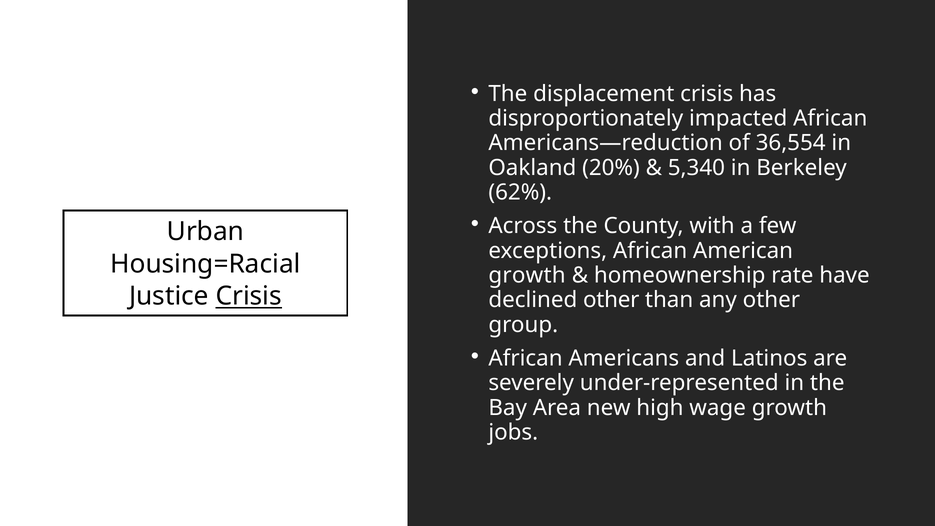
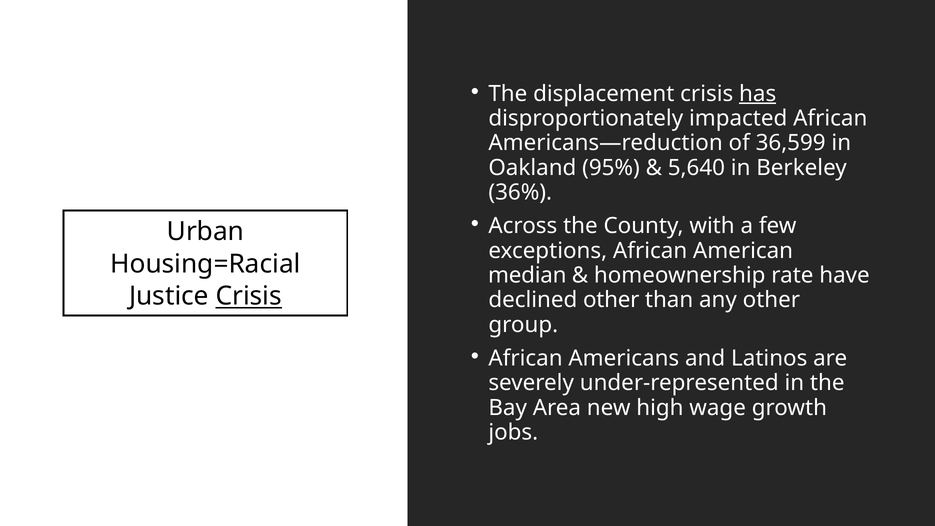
has underline: none -> present
36,554: 36,554 -> 36,599
20%: 20% -> 95%
5,340: 5,340 -> 5,640
62%: 62% -> 36%
growth at (527, 275): growth -> median
